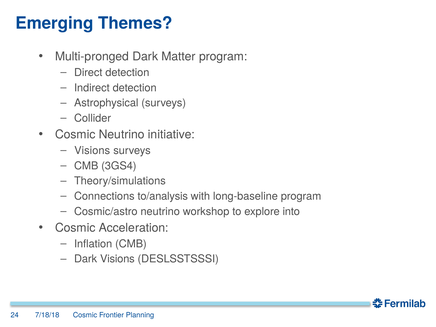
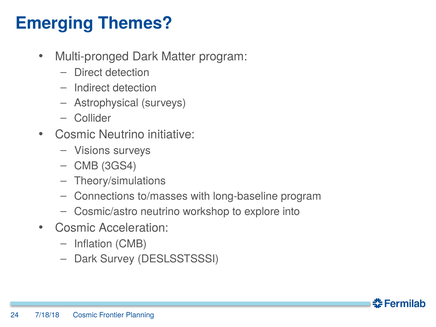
to/analysis: to/analysis -> to/masses
Dark Visions: Visions -> Survey
